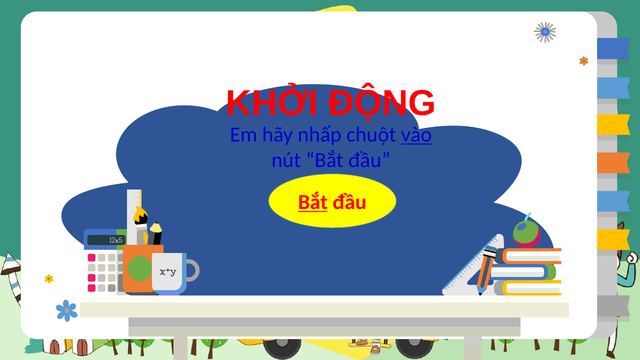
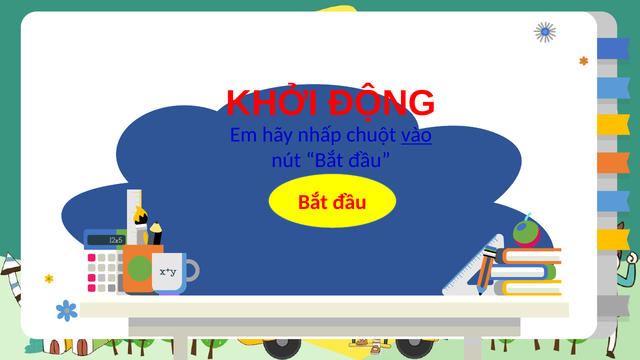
Bắt at (313, 202) underline: present -> none
